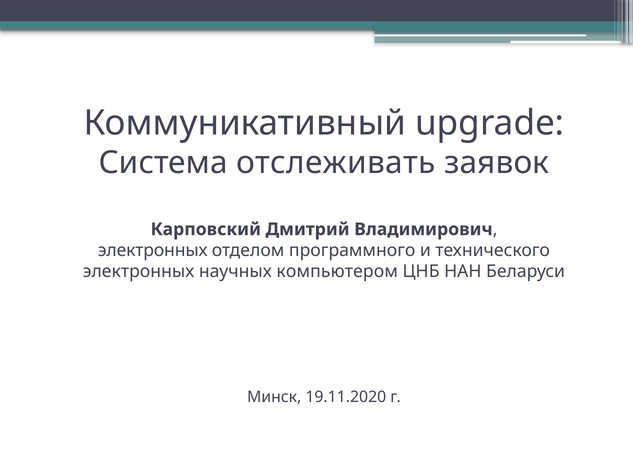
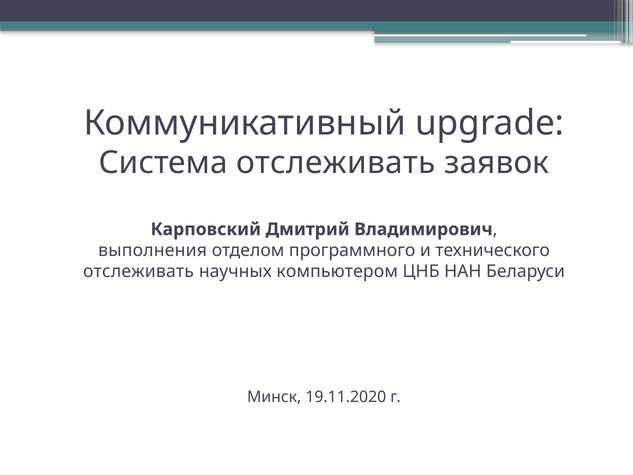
электронных at (153, 250): электронных -> выполнения
электронных at (139, 271): электронных -> отслеживать
